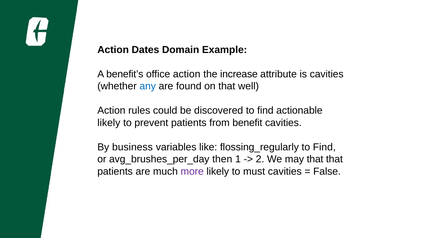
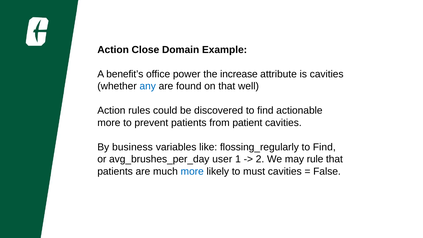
Dates: Dates -> Close
office action: action -> power
likely at (109, 123): likely -> more
benefit: benefit -> patient
then: then -> user
may that: that -> rule
more at (192, 171) colour: purple -> blue
